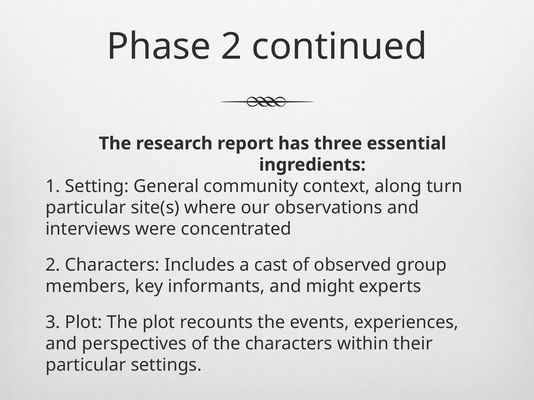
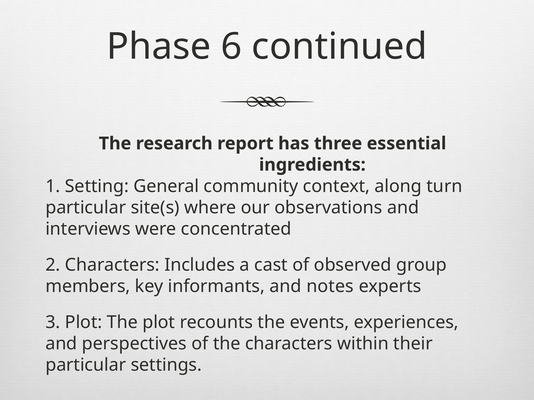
Phase 2: 2 -> 6
might: might -> notes
